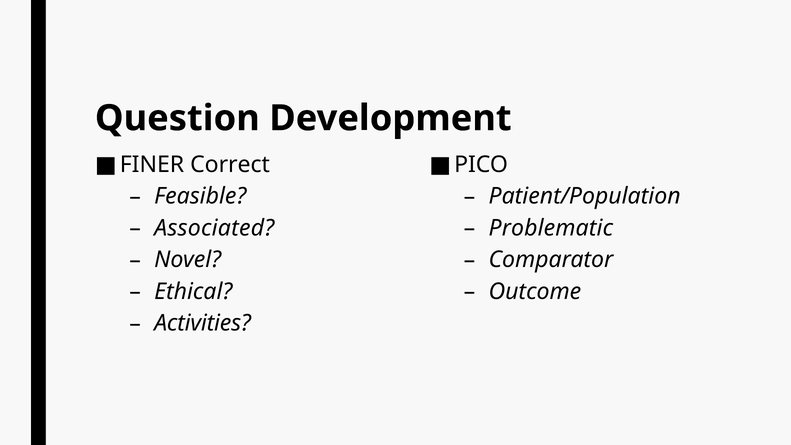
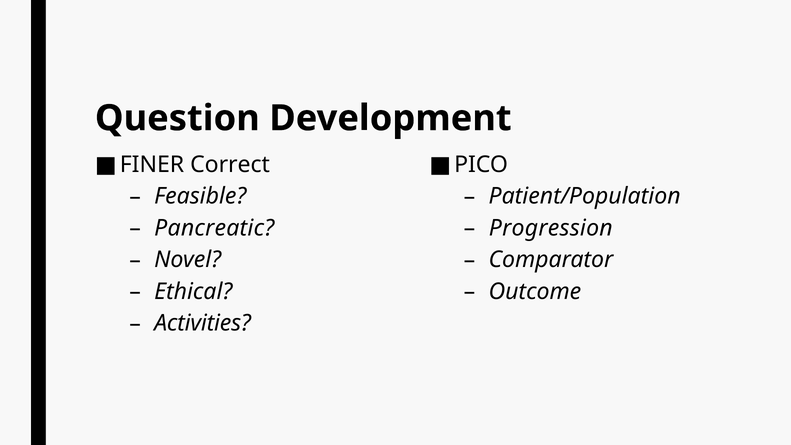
Associated: Associated -> Pancreatic
Problematic: Problematic -> Progression
